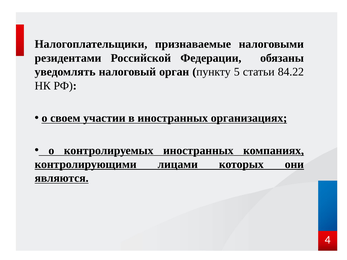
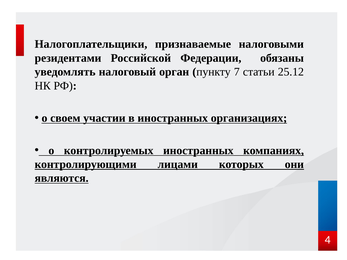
5: 5 -> 7
84.22: 84.22 -> 25.12
